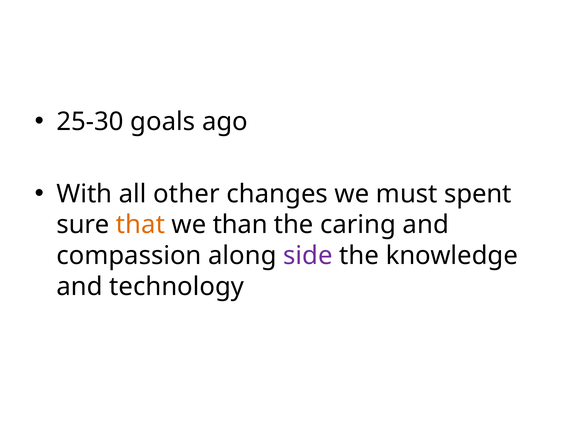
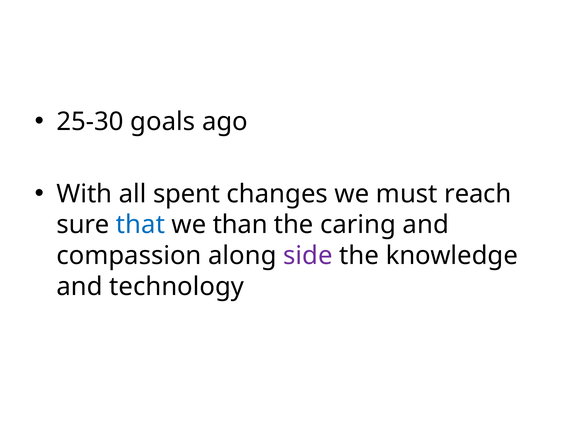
other: other -> spent
spent: spent -> reach
that colour: orange -> blue
